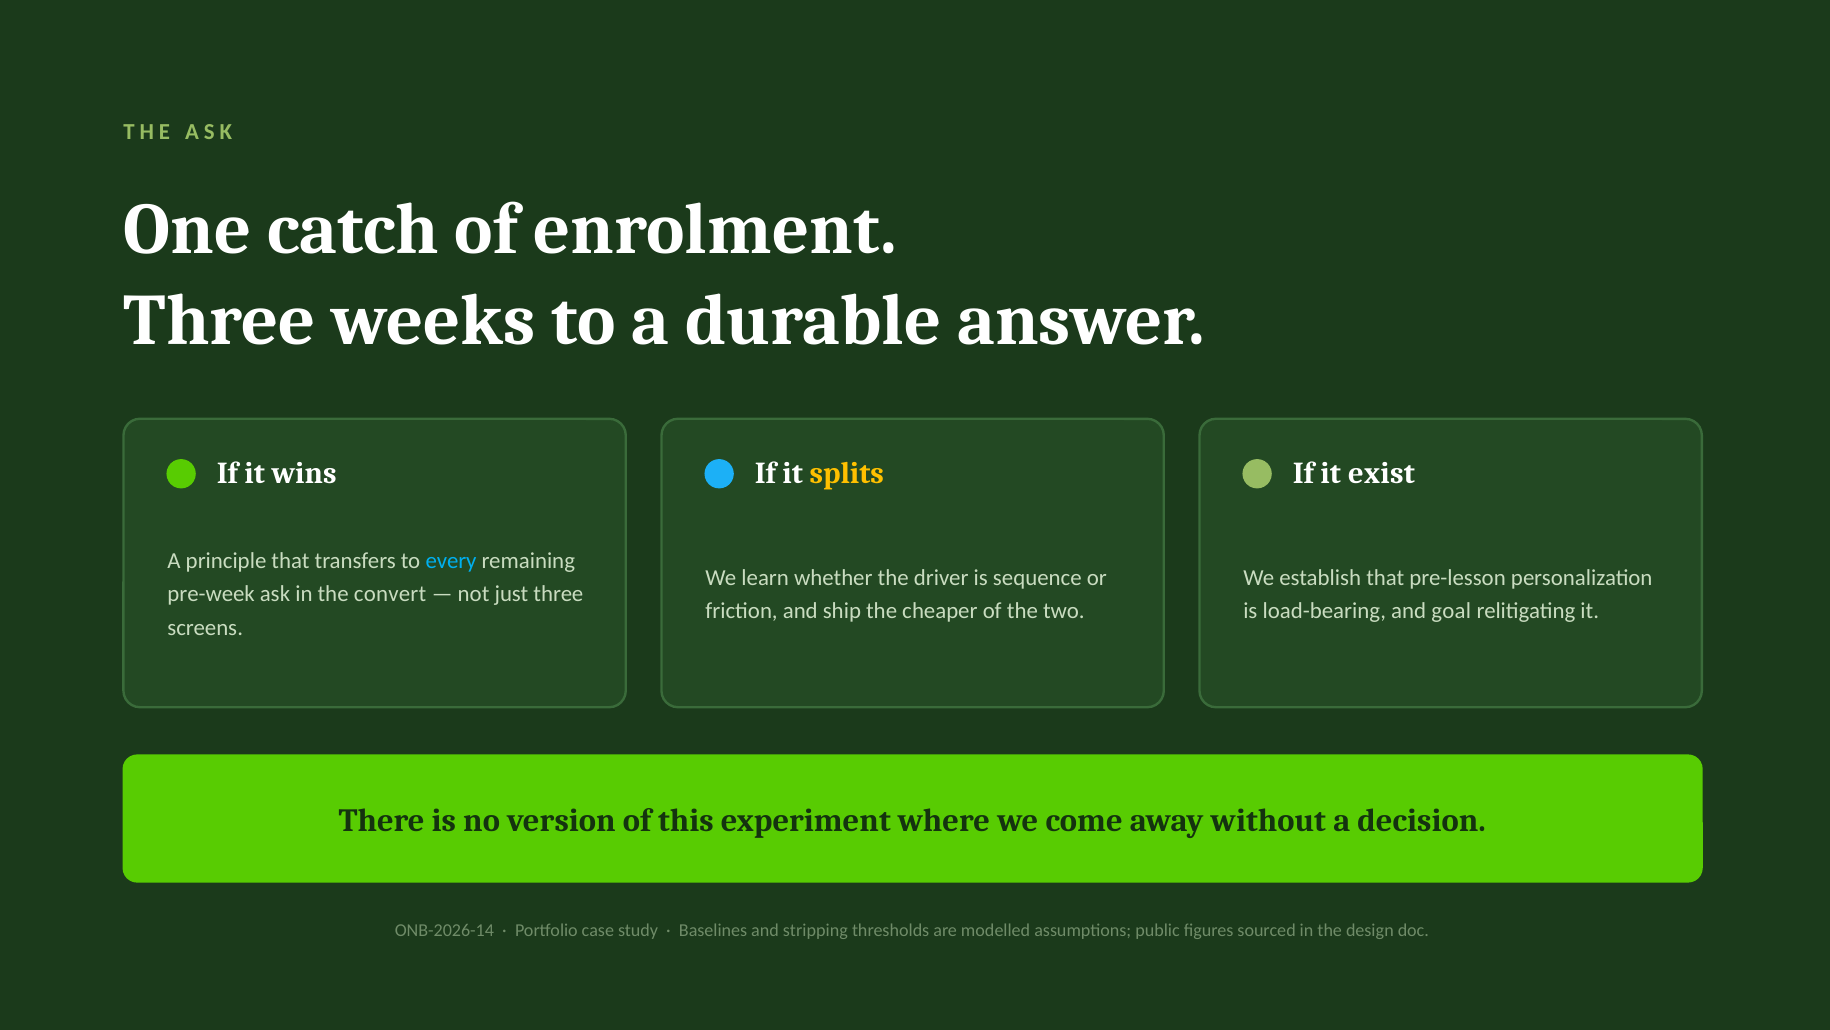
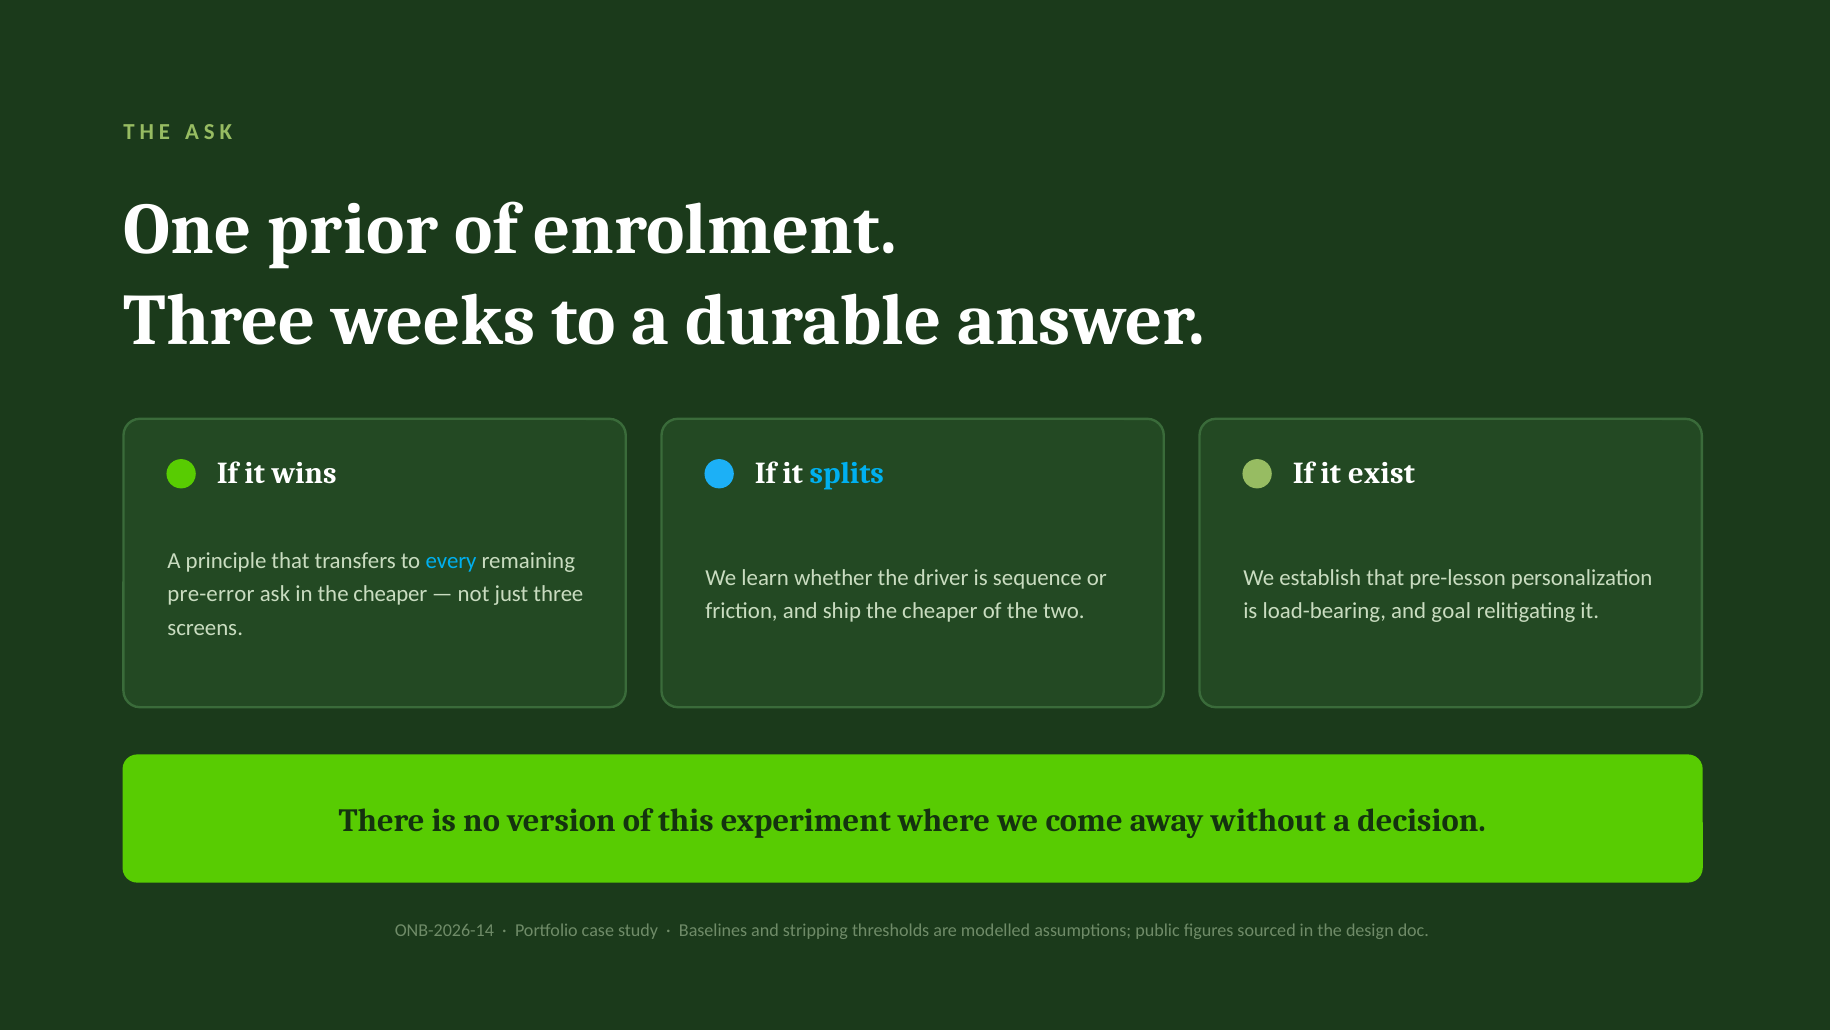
catch: catch -> prior
splits colour: yellow -> light blue
pre-week: pre-week -> pre-error
in the convert: convert -> cheaper
